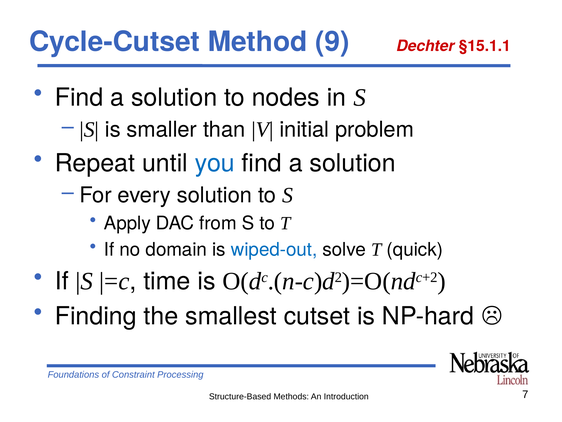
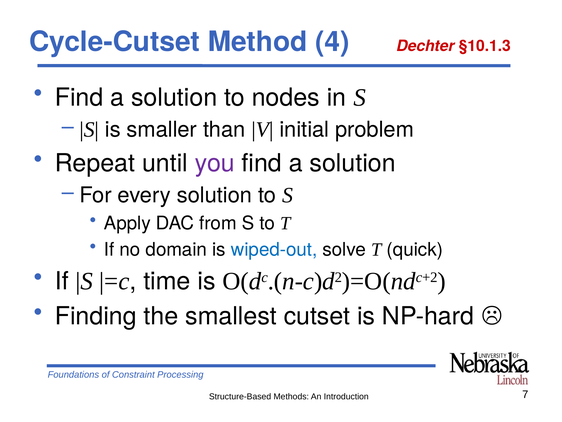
9: 9 -> 4
§15.1.1: §15.1.1 -> §10.1.3
you colour: blue -> purple
